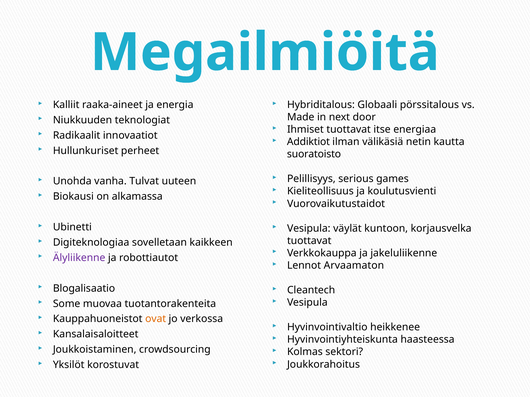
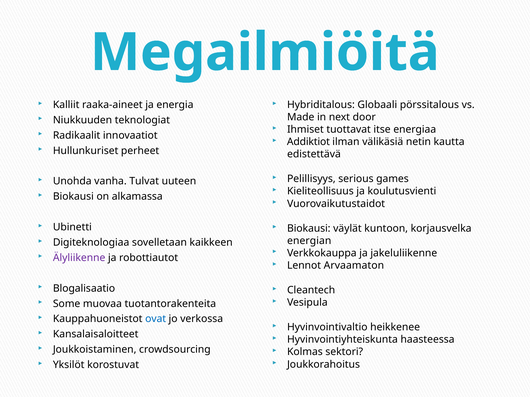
suoratoisto: suoratoisto -> edistettävä
Vesipula at (309, 229): Vesipula -> Biokausi
tuottavat at (309, 241): tuottavat -> energian
ovat colour: orange -> blue
